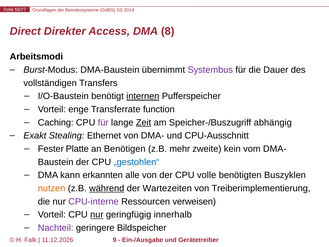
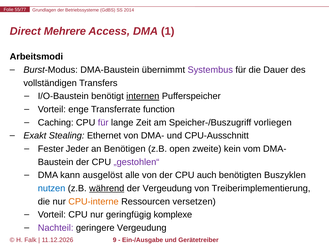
Direkter: Direkter -> Mehrere
8: 8 -> 1
Zeit underline: present -> none
abhängig: abhängig -> vorliegen
Platte: Platte -> Jeder
mehr: mehr -> open
„gestohlen“ colour: blue -> purple
erkannten: erkannten -> ausgelöst
volle: volle -> auch
nutzen colour: orange -> blue
der Wartezeiten: Wartezeiten -> Vergeudung
CPU-interne colour: purple -> orange
verweisen: verweisen -> versetzen
nur at (97, 215) underline: present -> none
innerhalb: innerhalb -> komplexe
geringere Bildspeicher: Bildspeicher -> Vergeudung
